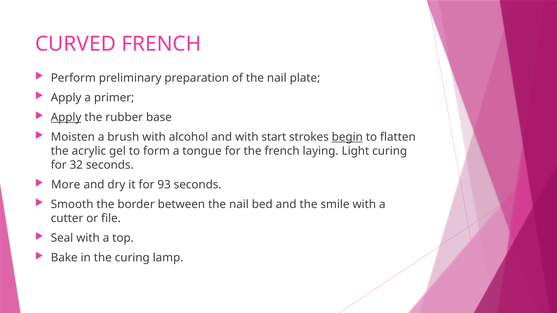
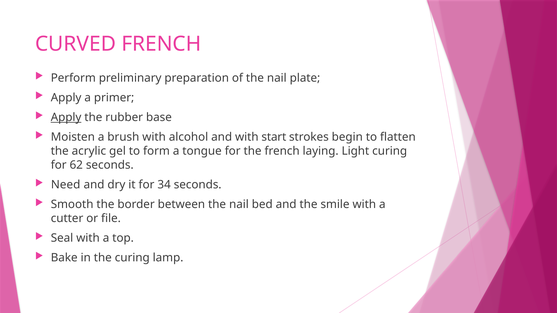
begin underline: present -> none
32: 32 -> 62
More: More -> Need
93: 93 -> 34
